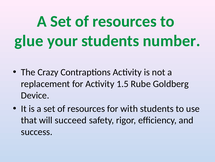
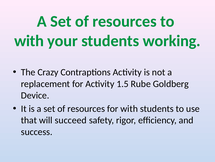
glue at (29, 41): glue -> with
number: number -> working
